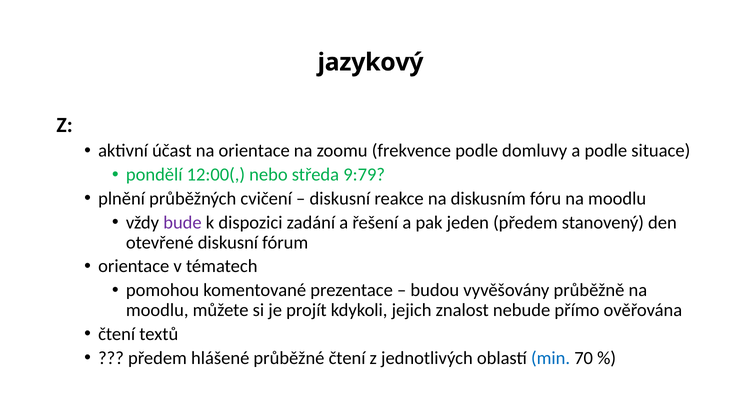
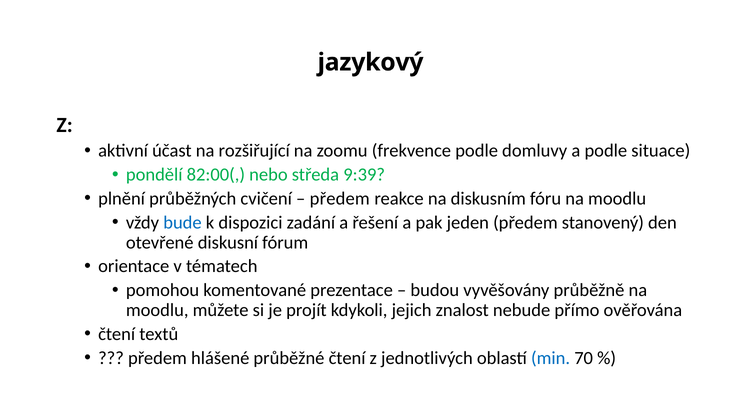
na orientace: orientace -> rozšiřující
12:00(: 12:00( -> 82:00(
9:79: 9:79 -> 9:39
diskusní at (340, 198): diskusní -> předem
bude colour: purple -> blue
